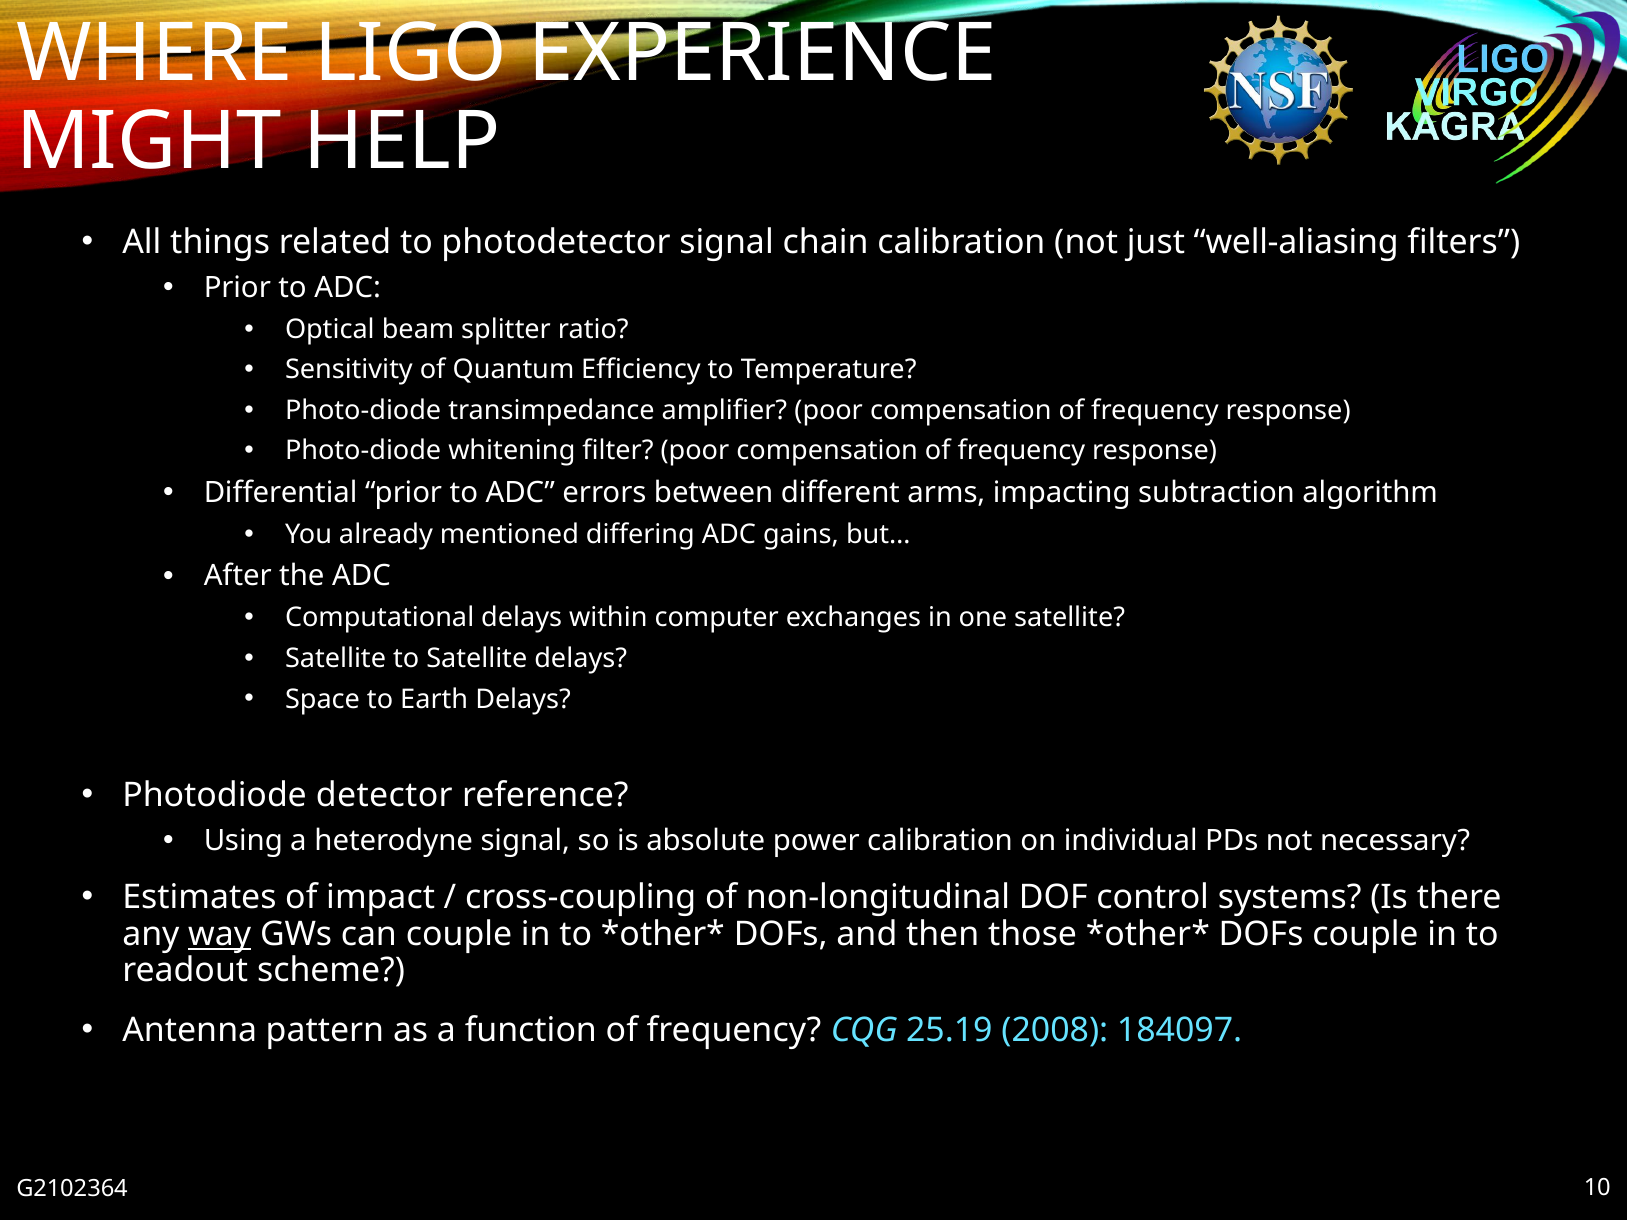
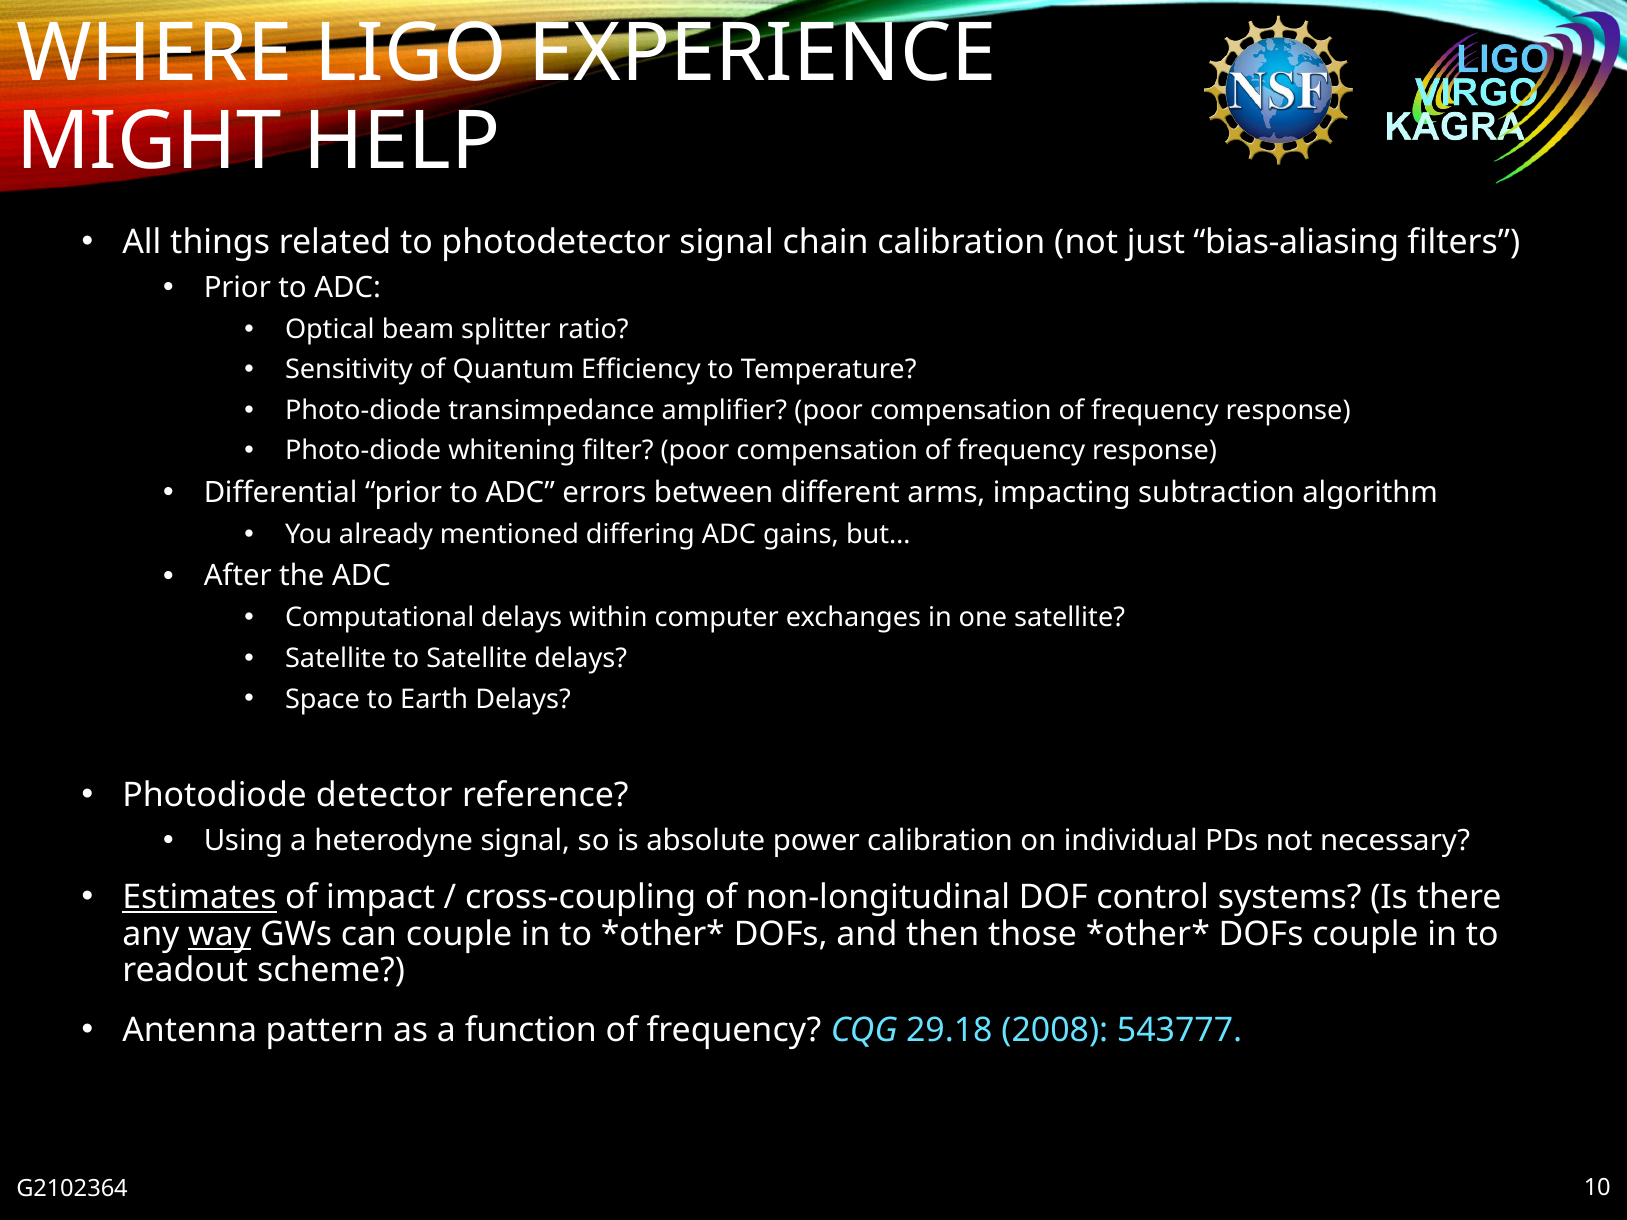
well-aliasing: well-aliasing -> bias-aliasing
Estimates underline: none -> present
25.19: 25.19 -> 29.18
184097: 184097 -> 543777
